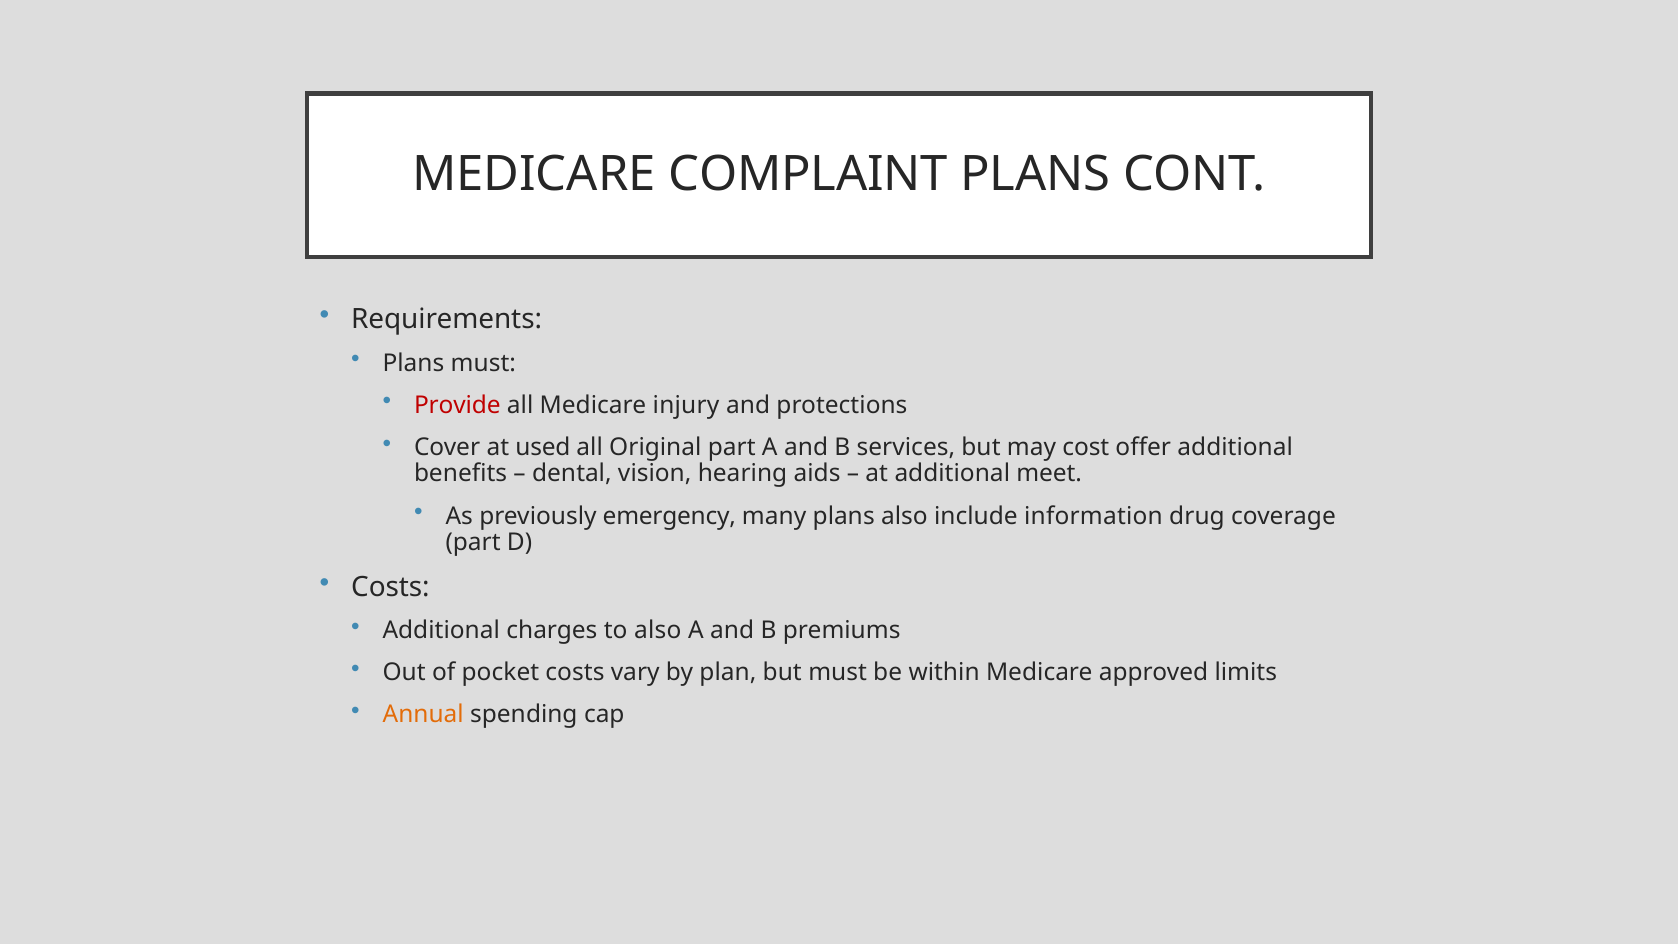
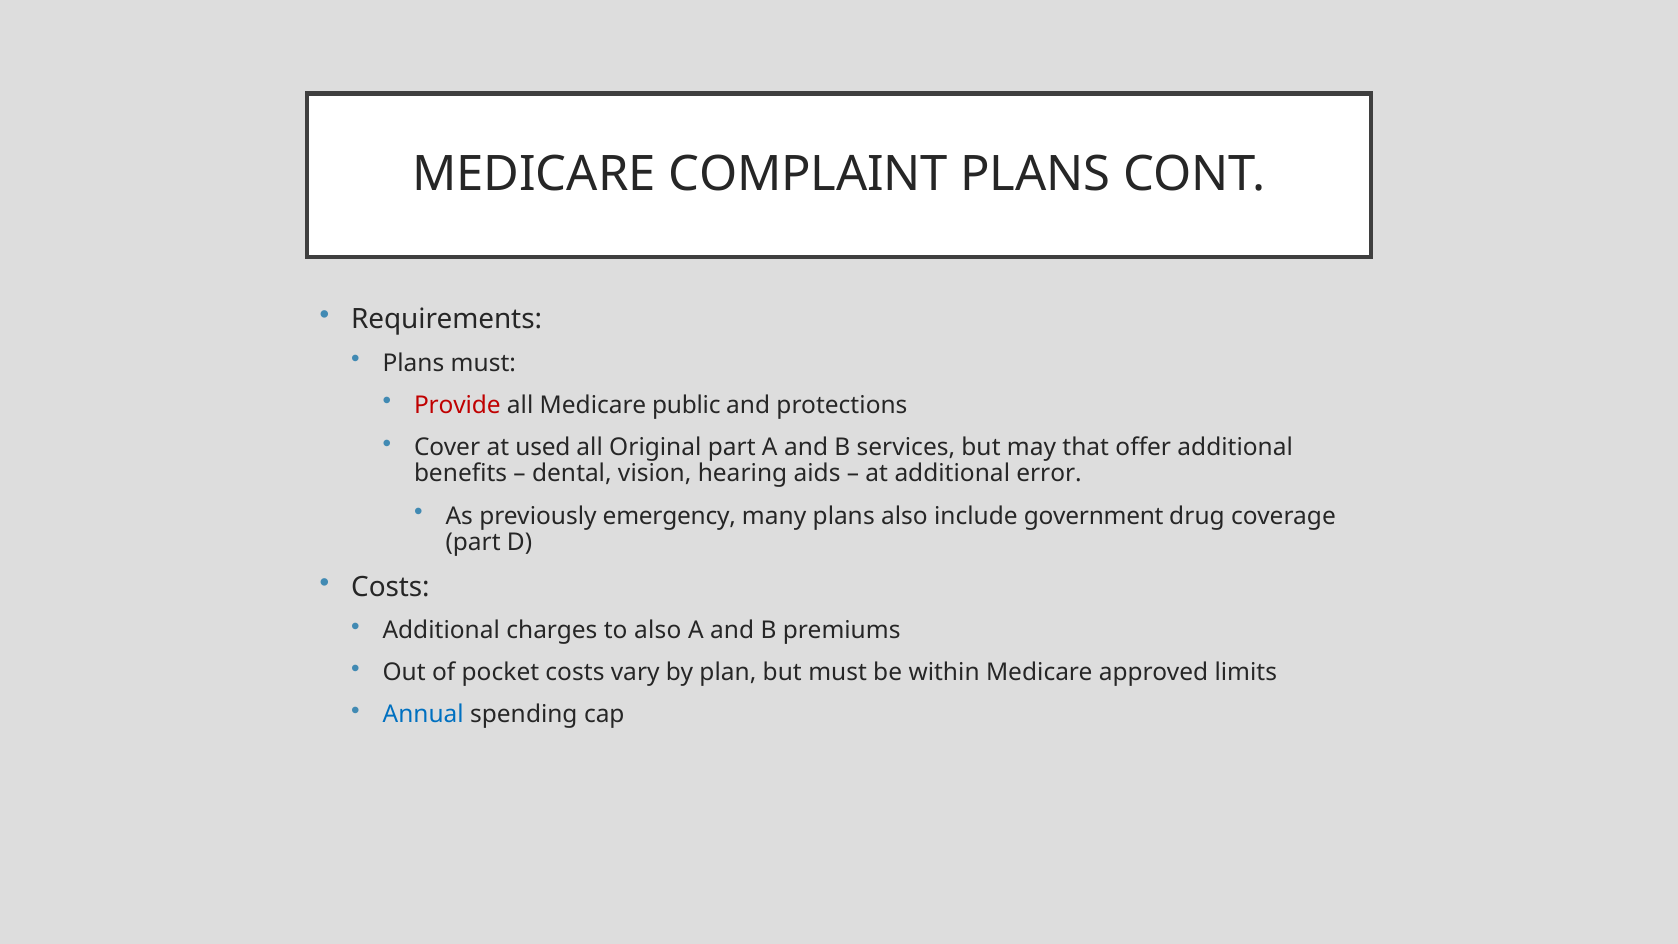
injury: injury -> public
cost: cost -> that
meet: meet -> error
information: information -> government
Annual colour: orange -> blue
